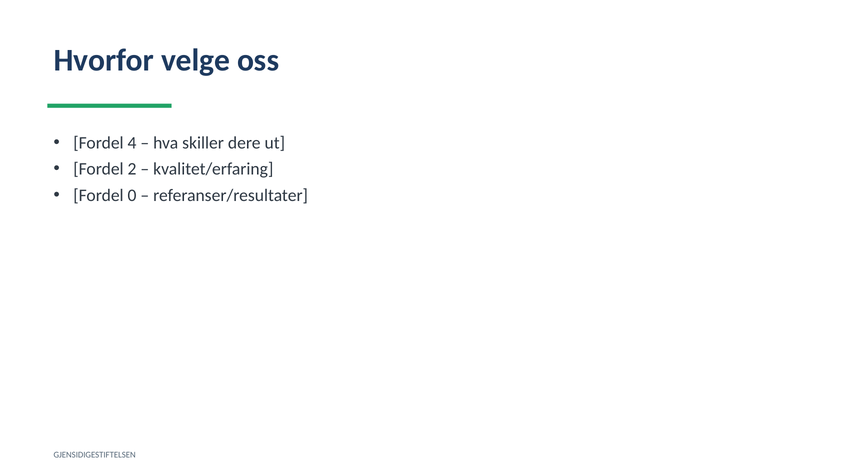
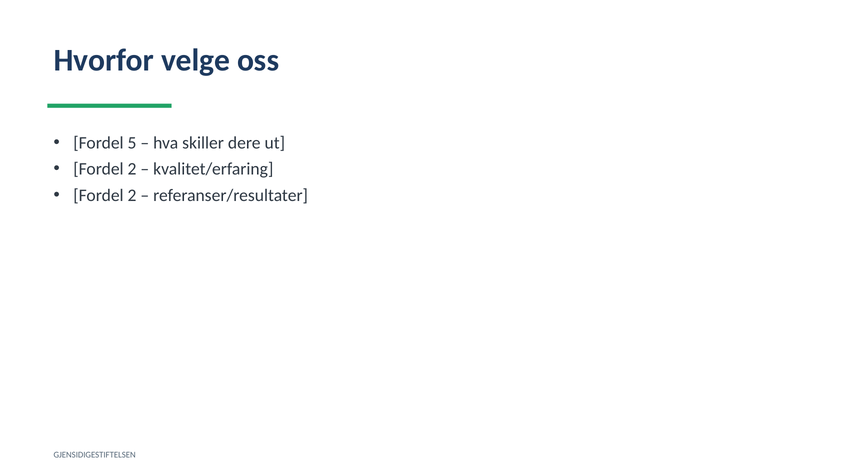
4: 4 -> 5
0 at (132, 195): 0 -> 2
